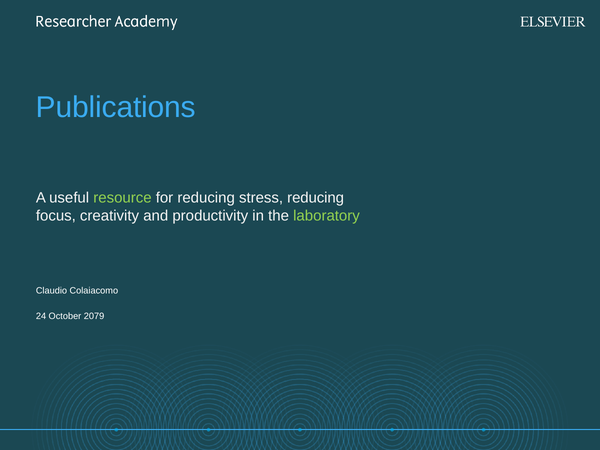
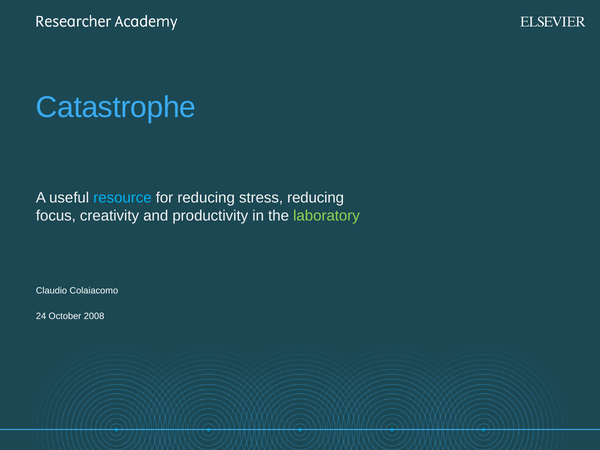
Publications: Publications -> Catastrophe
resource colour: light green -> light blue
2079: 2079 -> 2008
